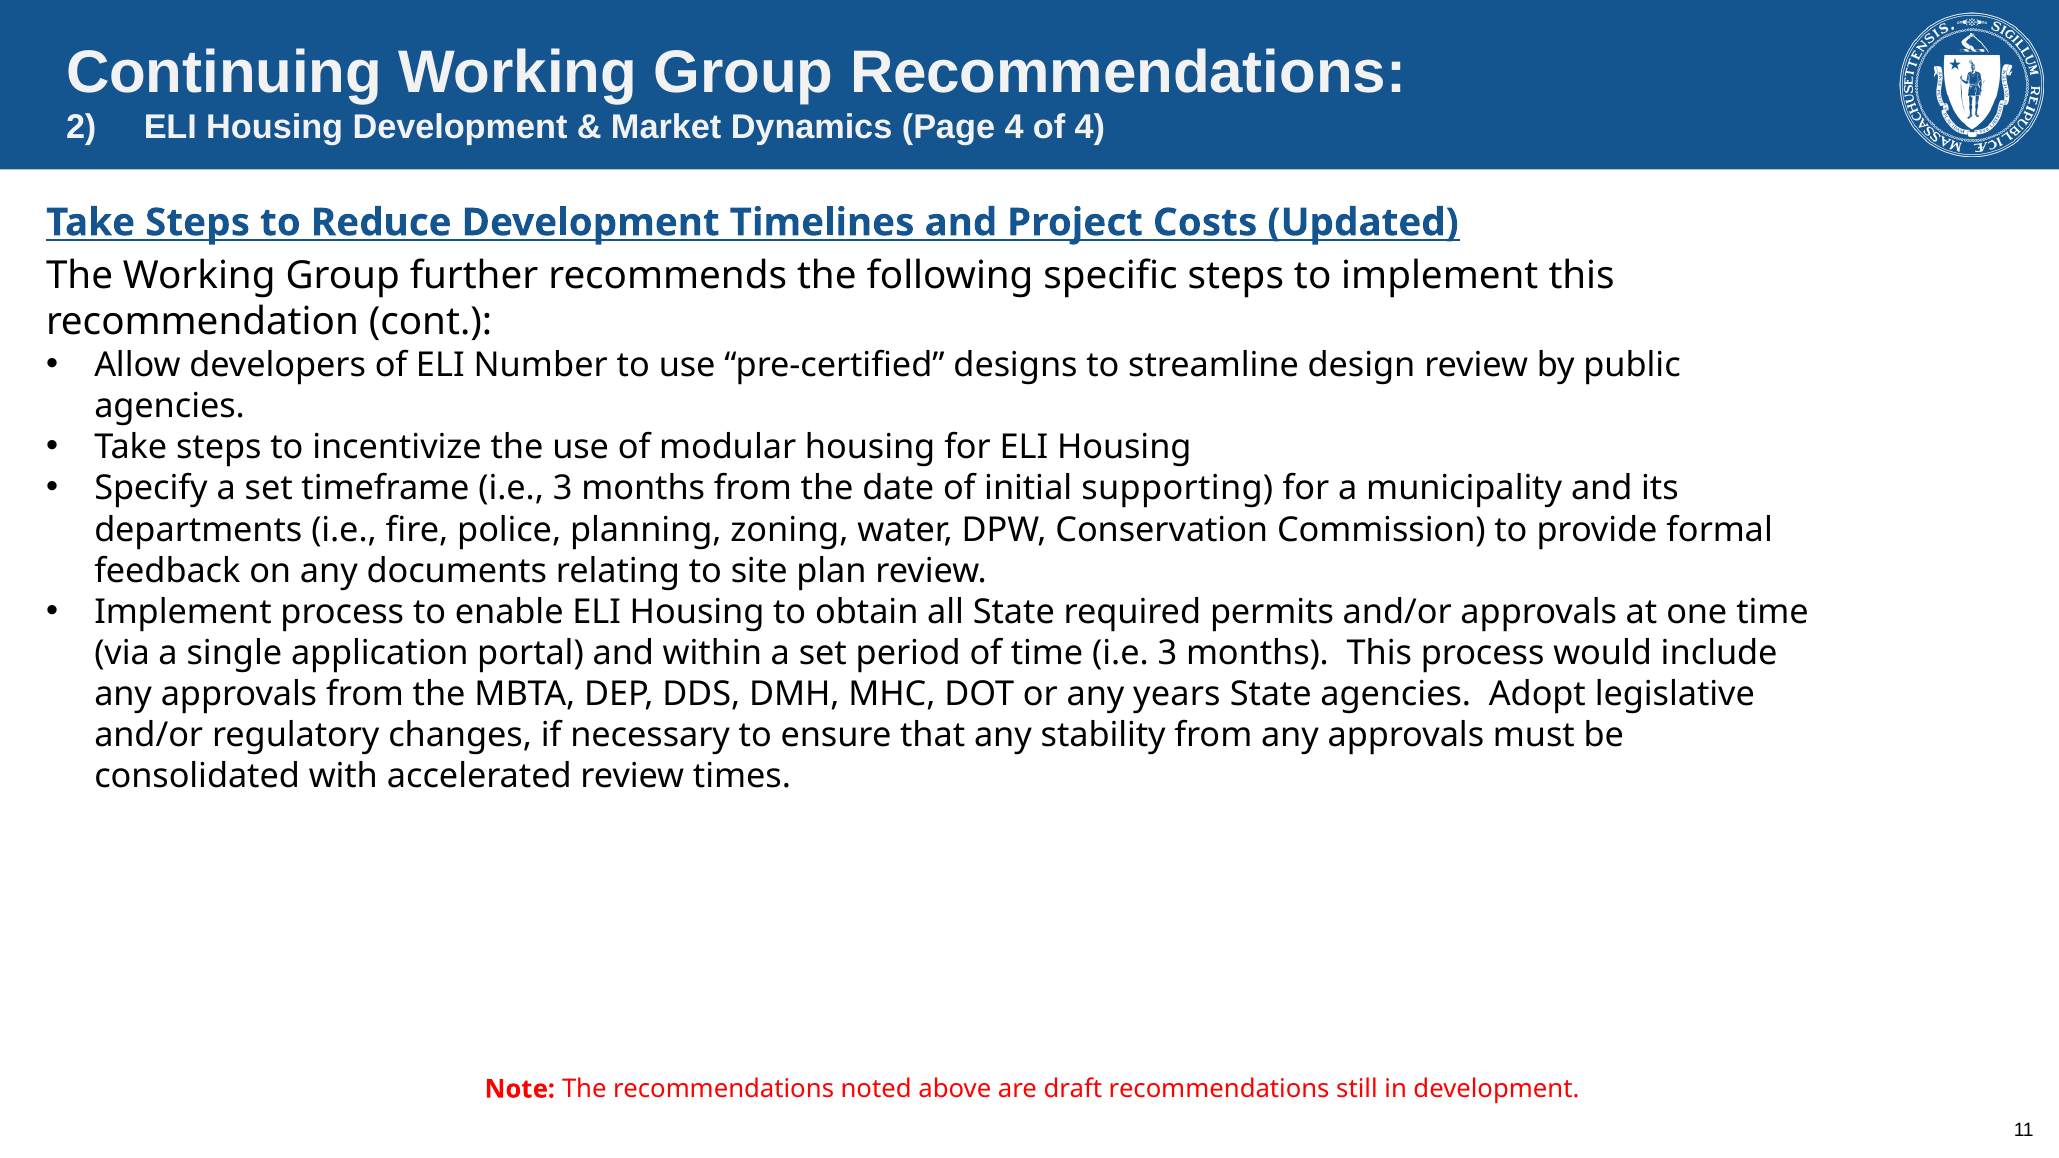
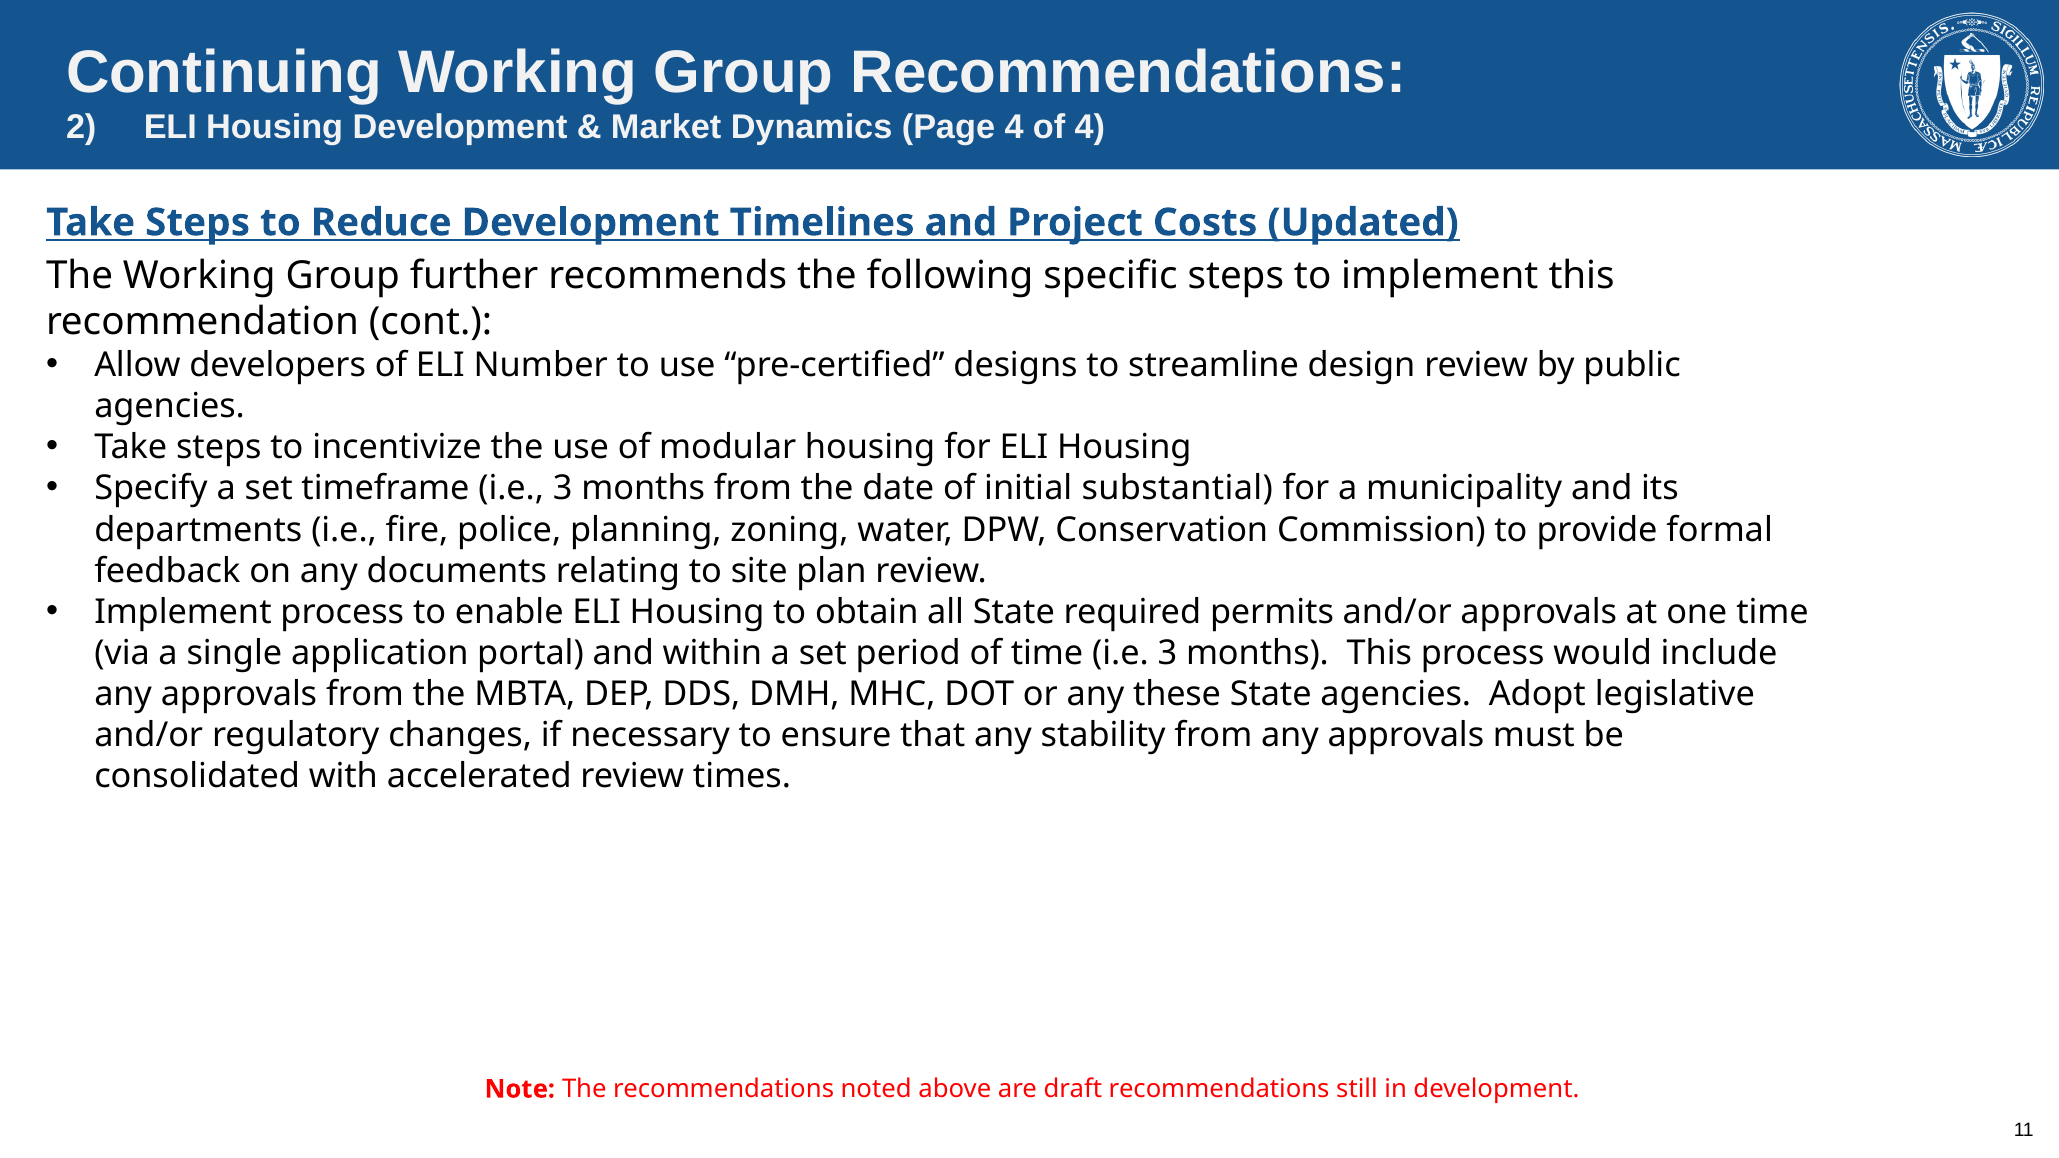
supporting: supporting -> substantial
years: years -> these
